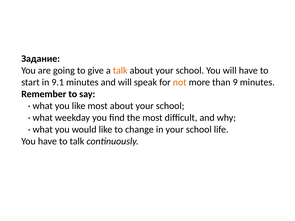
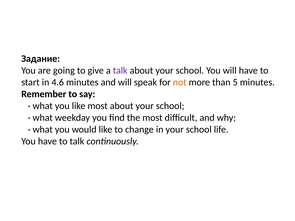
talk at (120, 71) colour: orange -> purple
9.1: 9.1 -> 4.6
9: 9 -> 5
